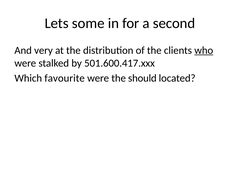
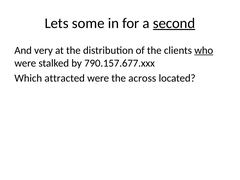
second underline: none -> present
501.600.417.xxx: 501.600.417.xxx -> 790.157.677.xxx
favourite: favourite -> attracted
should: should -> across
